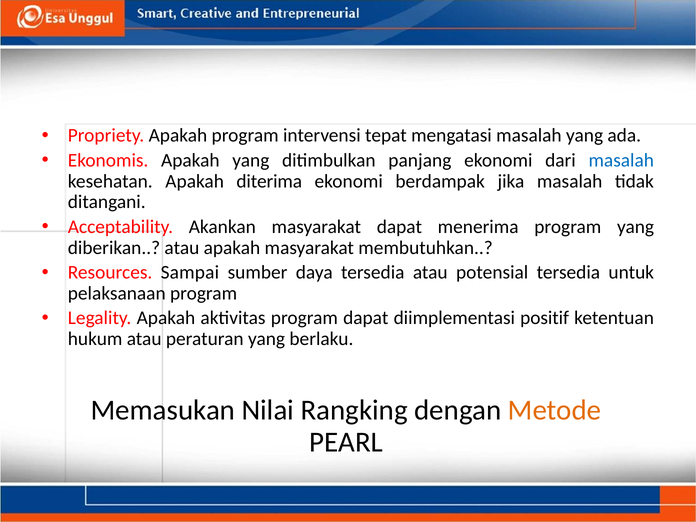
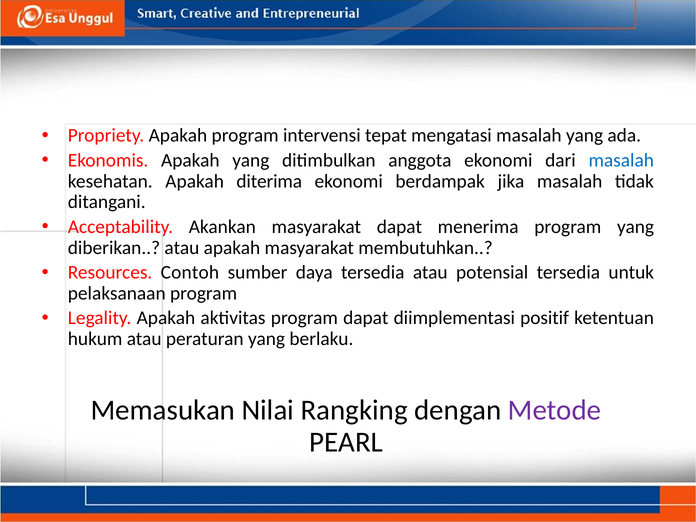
panjang: panjang -> anggota
Sampai: Sampai -> Contoh
Metode colour: orange -> purple
